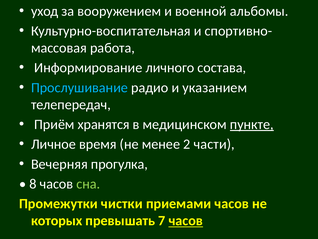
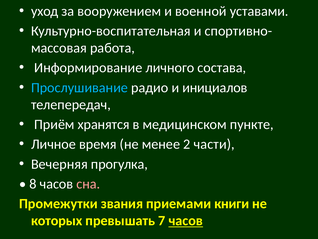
альбомы: альбомы -> уставами
указанием: указанием -> инициалов
пункте underline: present -> none
сна colour: light green -> pink
чистки: чистки -> звания
приемами часов: часов -> книги
